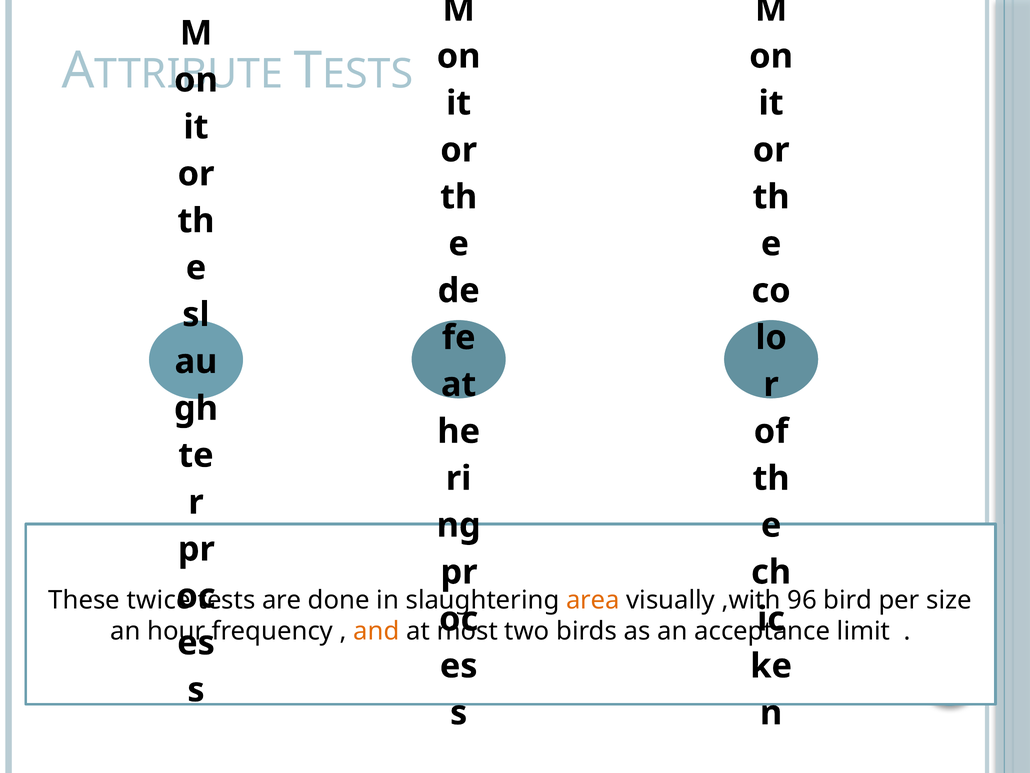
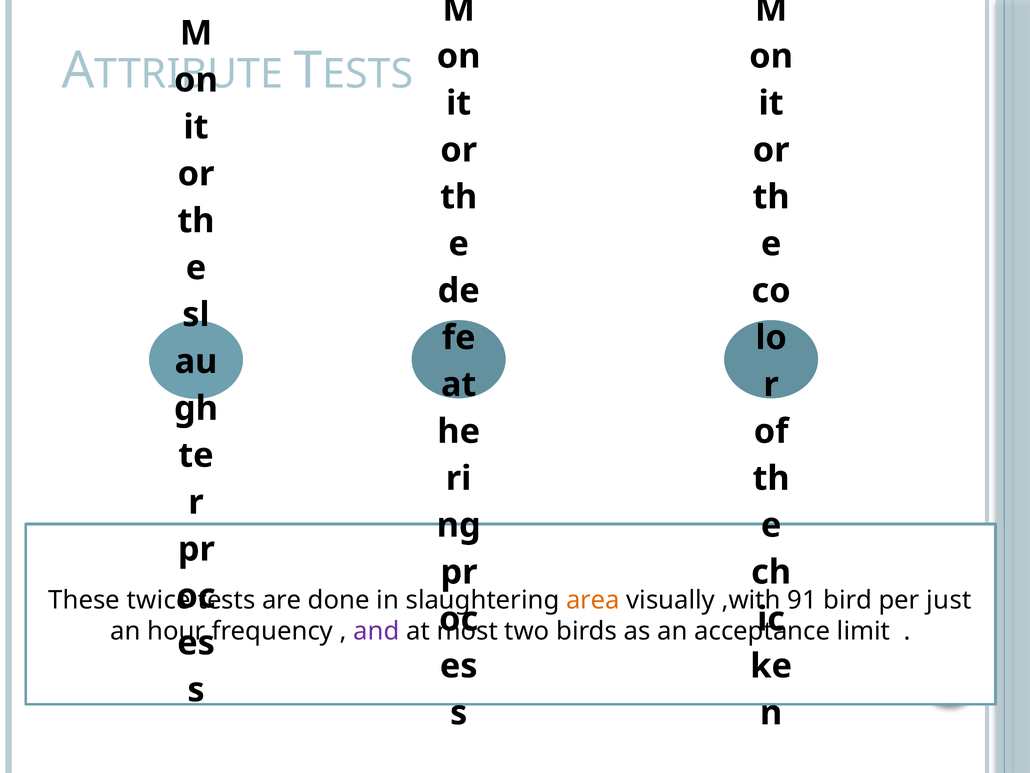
96: 96 -> 91
size: size -> just
and colour: orange -> purple
